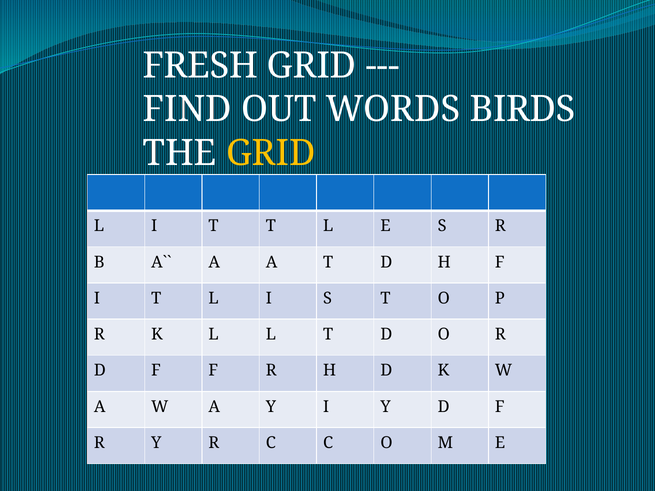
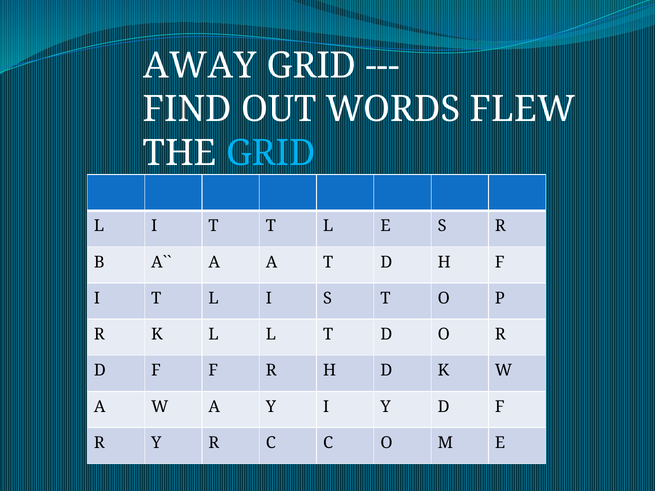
FRESH: FRESH -> AWAY
BIRDS: BIRDS -> FLEW
GRID at (271, 153) colour: yellow -> light blue
